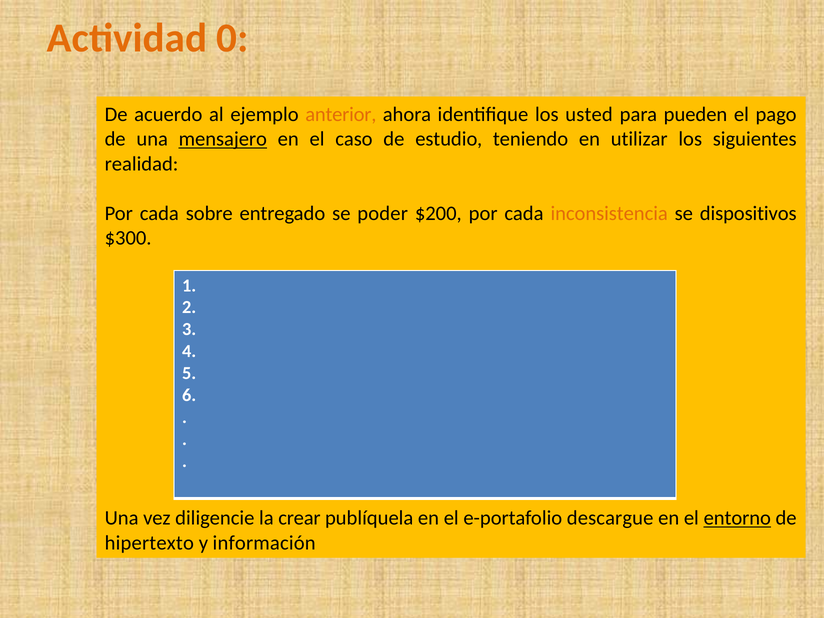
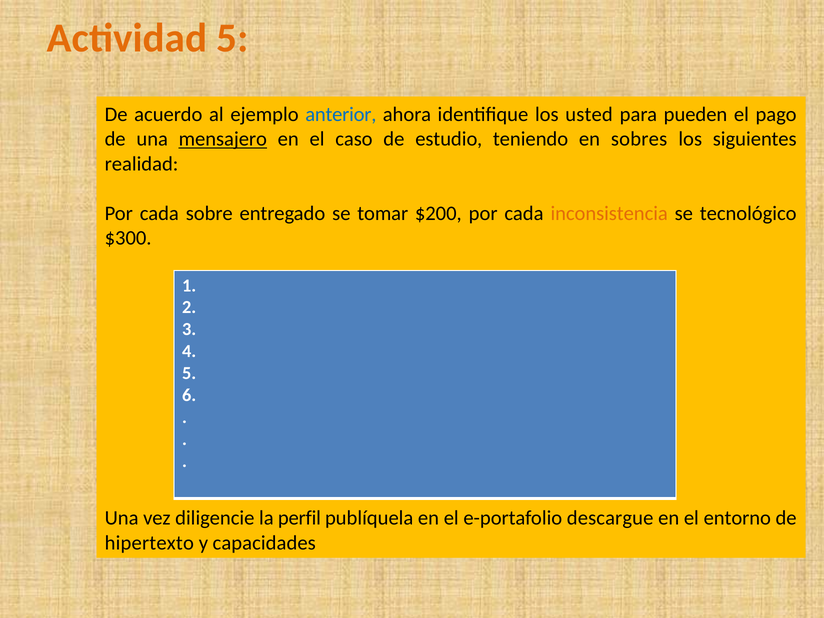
Actividad 0: 0 -> 5
anterior colour: orange -> blue
utilizar: utilizar -> sobres
poder: poder -> tomar
dispositivos: dispositivos -> tecnológico
crear: crear -> perfil
entorno underline: present -> none
información: información -> capacidades
